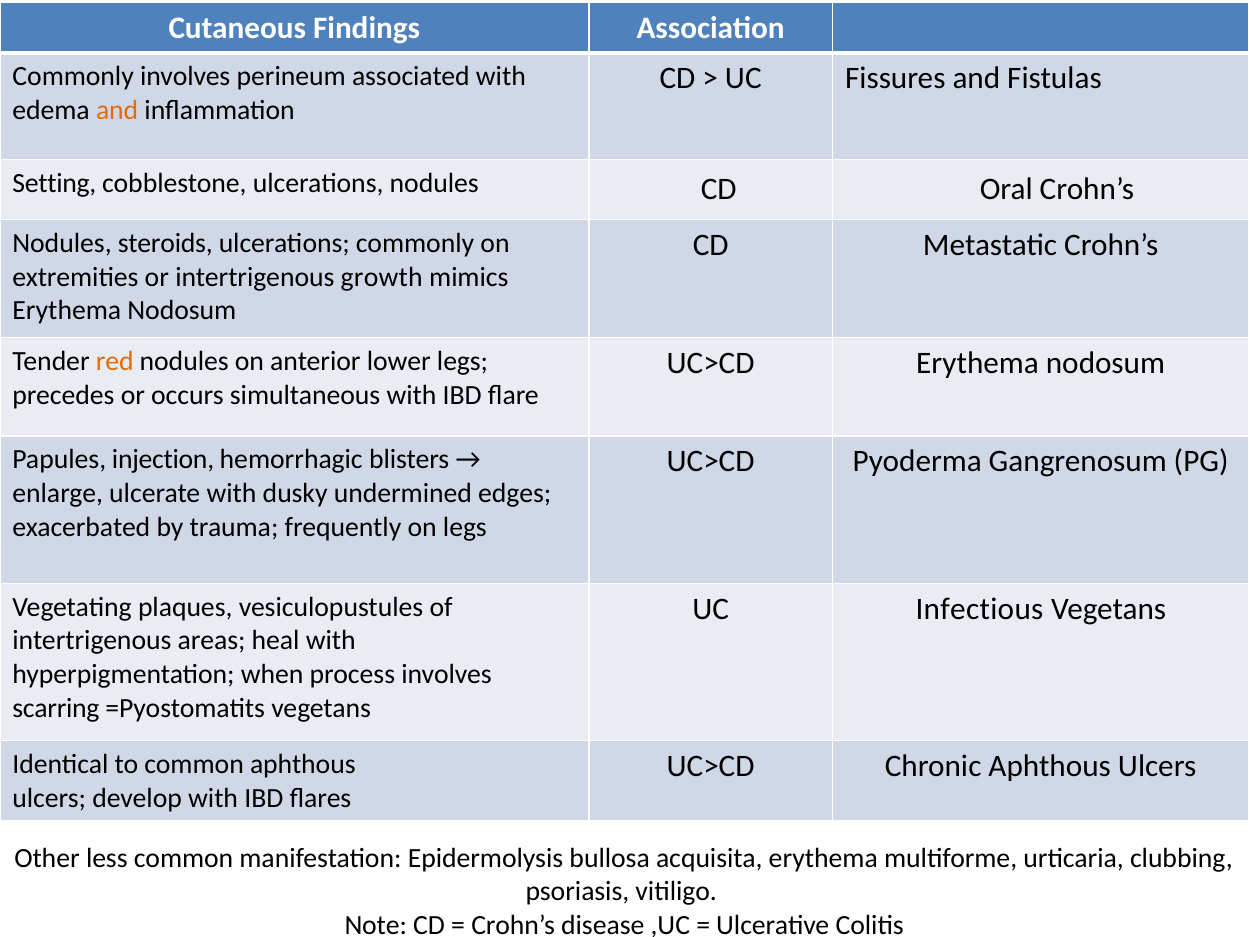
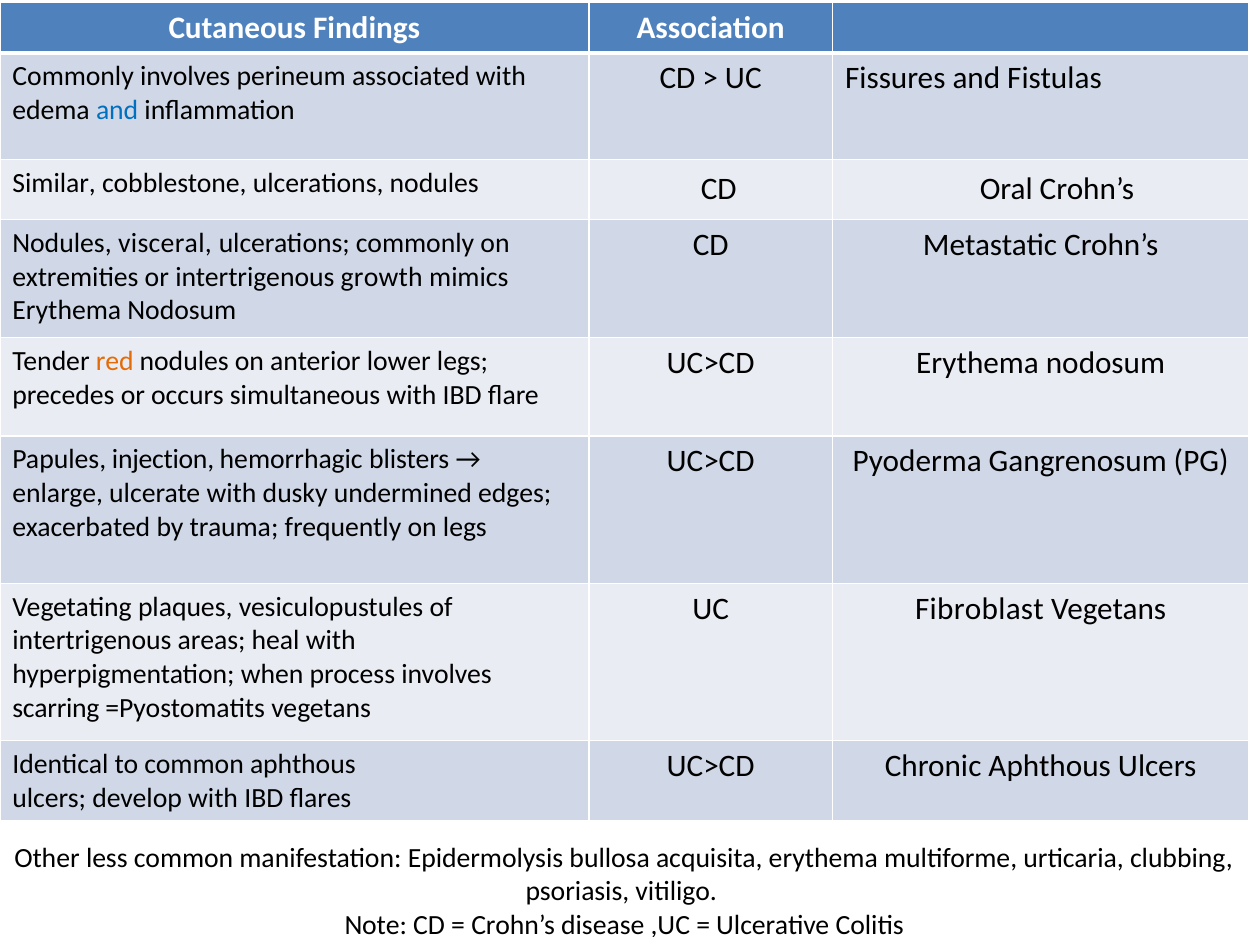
and at (117, 110) colour: orange -> blue
Setting: Setting -> Similar
steroids: steroids -> visceral
Infectious: Infectious -> Fibroblast
